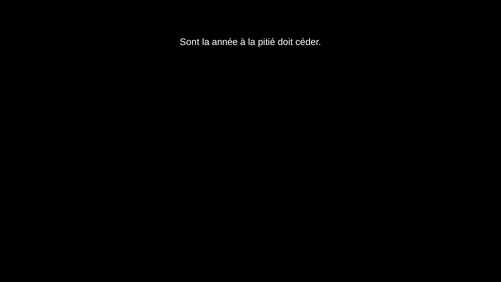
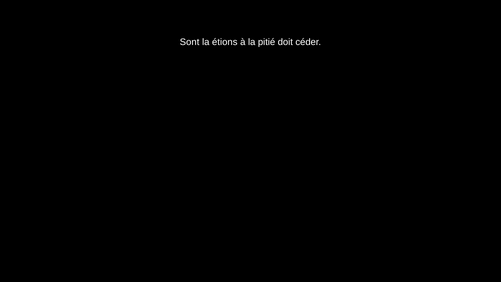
année: année -> étions
